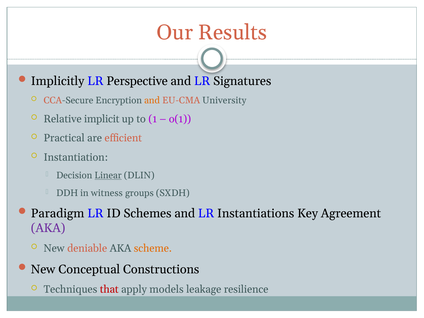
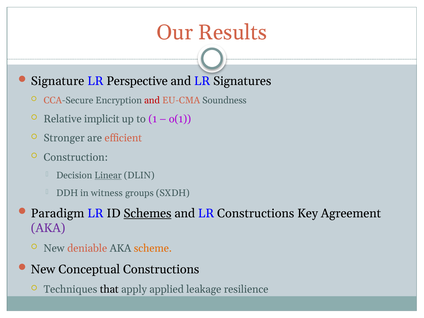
Implicitly: Implicitly -> Signature
and at (152, 100) colour: orange -> red
University: University -> Soundness
Practical: Practical -> Stronger
Instantiation: Instantiation -> Construction
Schemes underline: none -> present
LR Instantiations: Instantiations -> Constructions
that colour: red -> black
models: models -> applied
